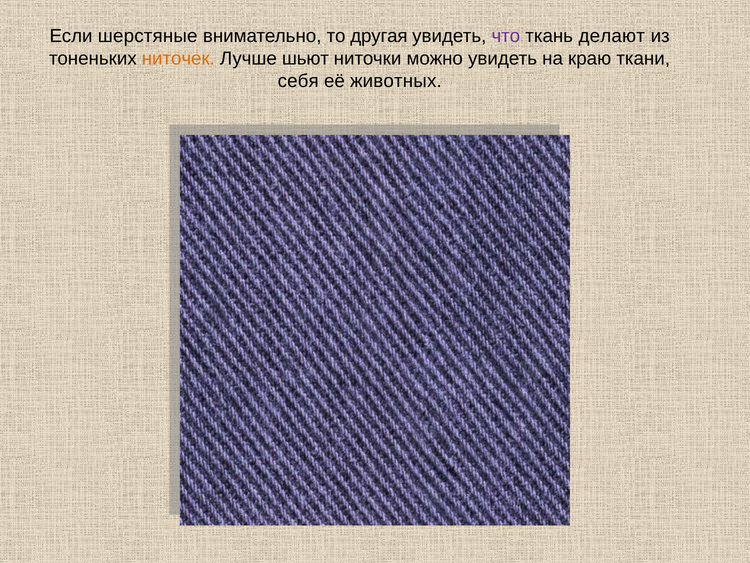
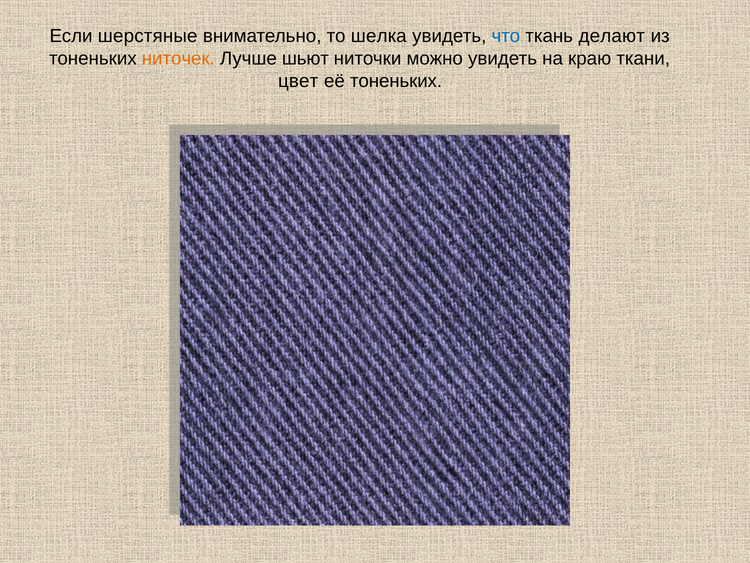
другая: другая -> шелка
что colour: purple -> blue
себя: себя -> цвет
её животных: животных -> тоненьких
